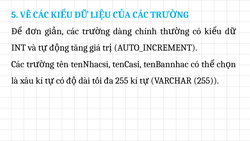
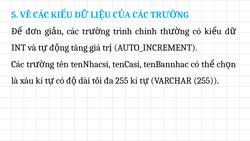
dàng: dàng -> trình
